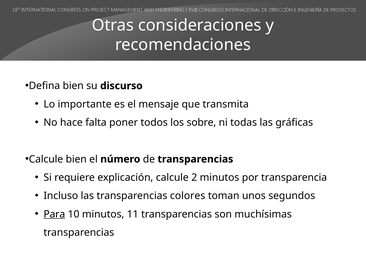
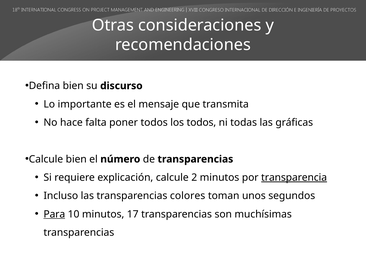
los sobre: sobre -> todos
transparencia underline: none -> present
11: 11 -> 17
